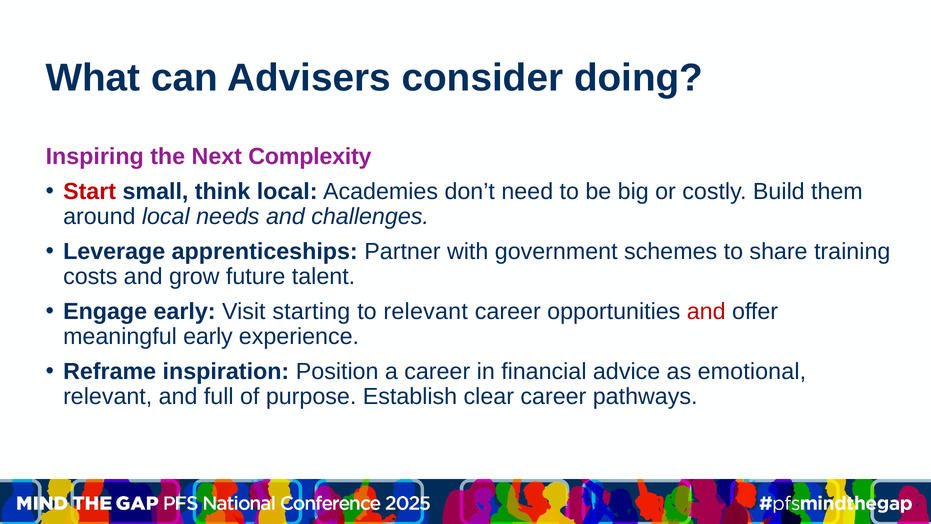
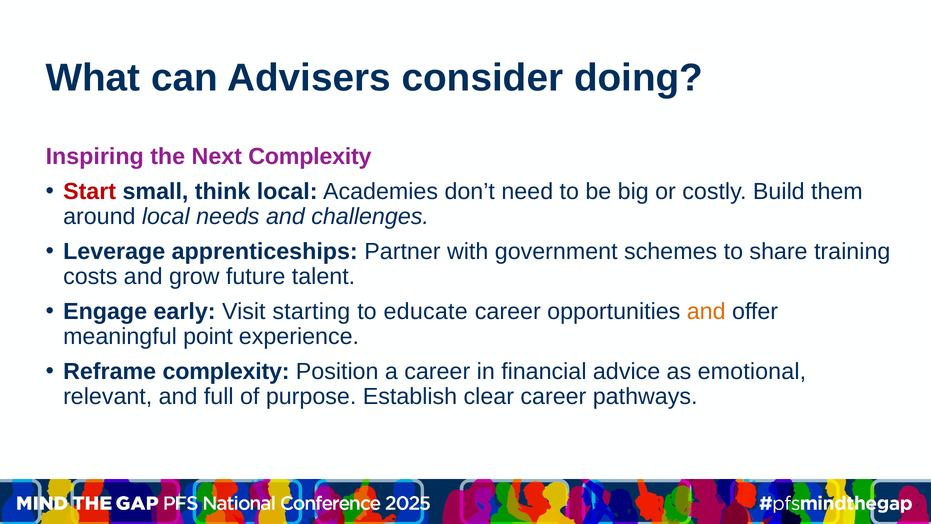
to relevant: relevant -> educate
and at (706, 311) colour: red -> orange
meaningful early: early -> point
Reframe inspiration: inspiration -> complexity
